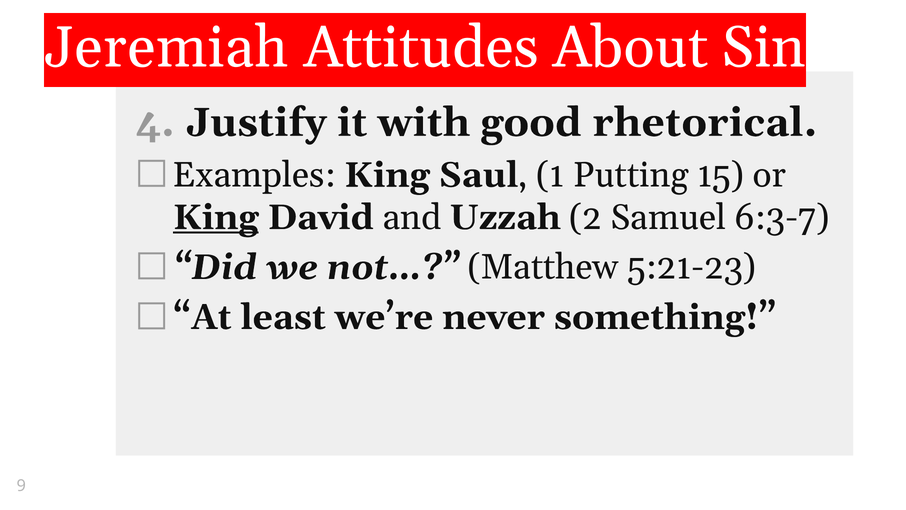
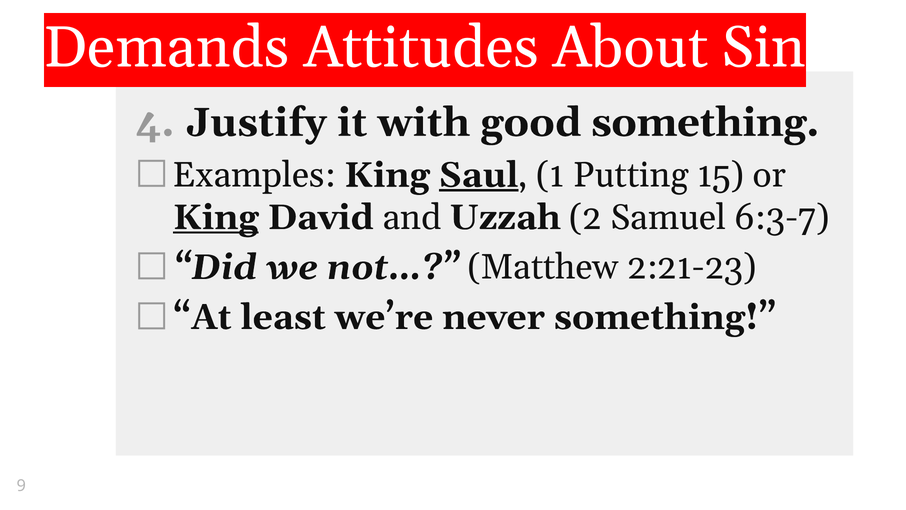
Jeremiah: Jeremiah -> Demands
good rhetorical: rhetorical -> something
Saul underline: none -> present
5:21-23: 5:21-23 -> 2:21-23
